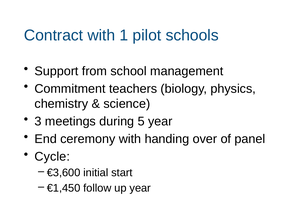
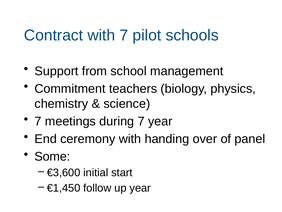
with 1: 1 -> 7
3 at (38, 121): 3 -> 7
during 5: 5 -> 7
Cycle: Cycle -> Some
